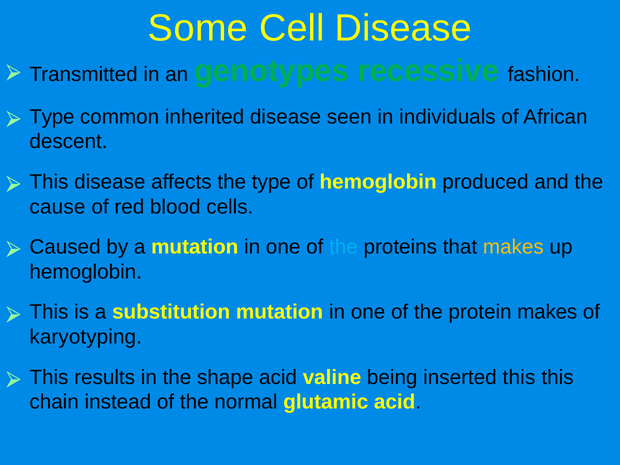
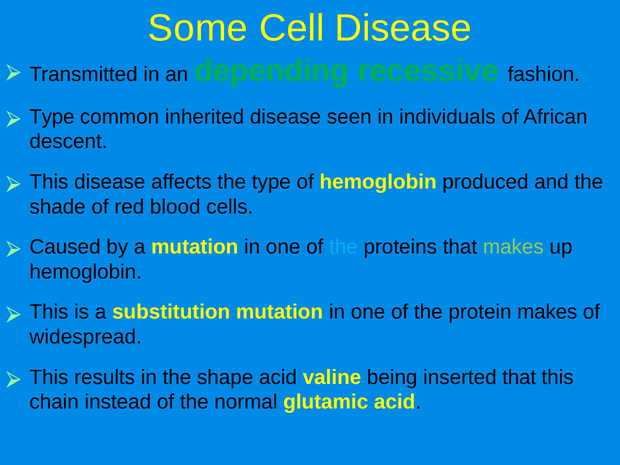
genotypes: genotypes -> depending
cause: cause -> shade
makes at (513, 247) colour: yellow -> light green
karyotyping: karyotyping -> widespread
inserted this: this -> that
